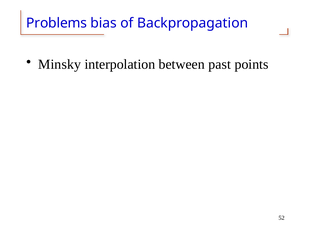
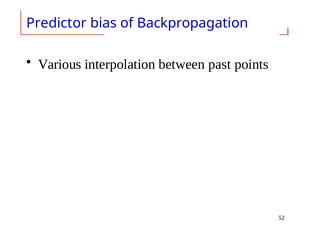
Problems: Problems -> Predictor
Minsky: Minsky -> Various
